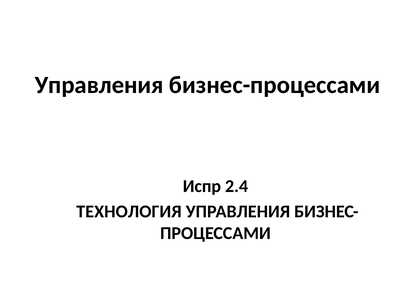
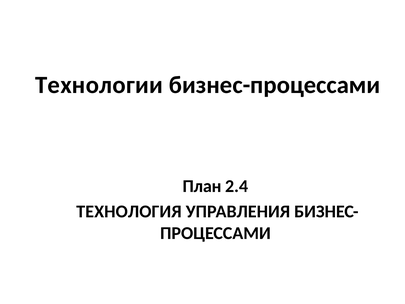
Управления at (99, 85): Управления -> Технологии
Испр: Испр -> План
